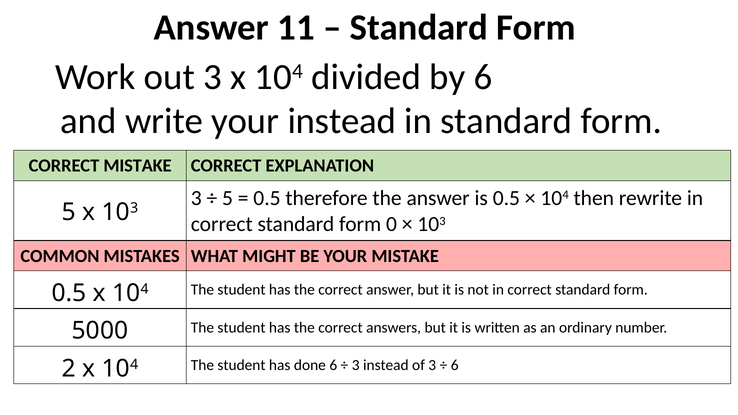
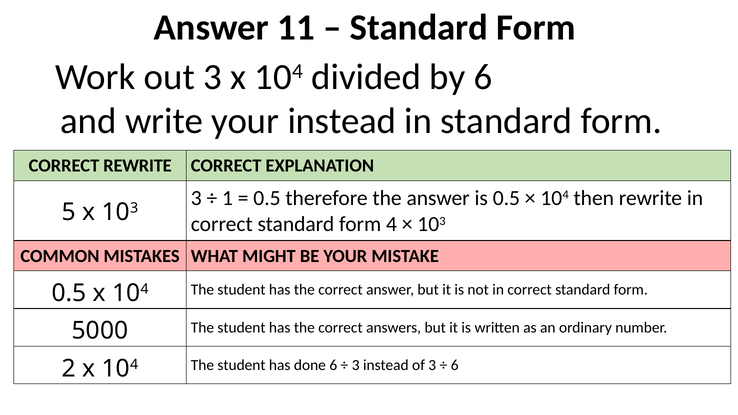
CORRECT MISTAKE: MISTAKE -> REWRITE
5 at (228, 198): 5 -> 1
0: 0 -> 4
